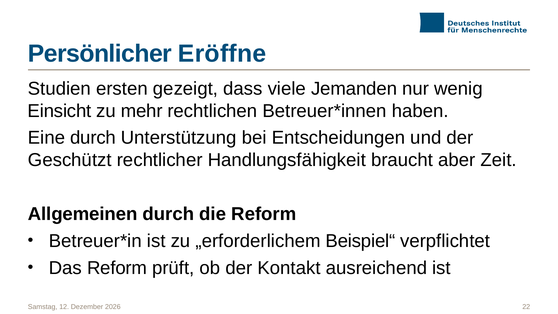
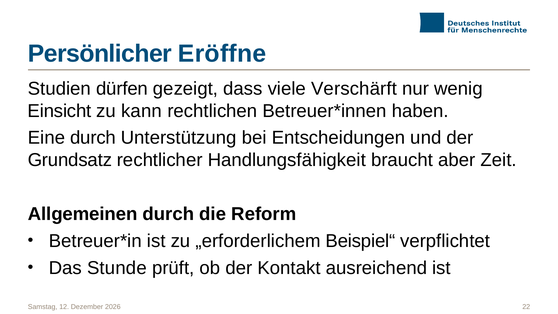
ersten: ersten -> dürfen
Jemanden: Jemanden -> Verschärft
mehr: mehr -> kann
Geschützt: Geschützt -> Grundsatz
Das Reform: Reform -> Stunde
